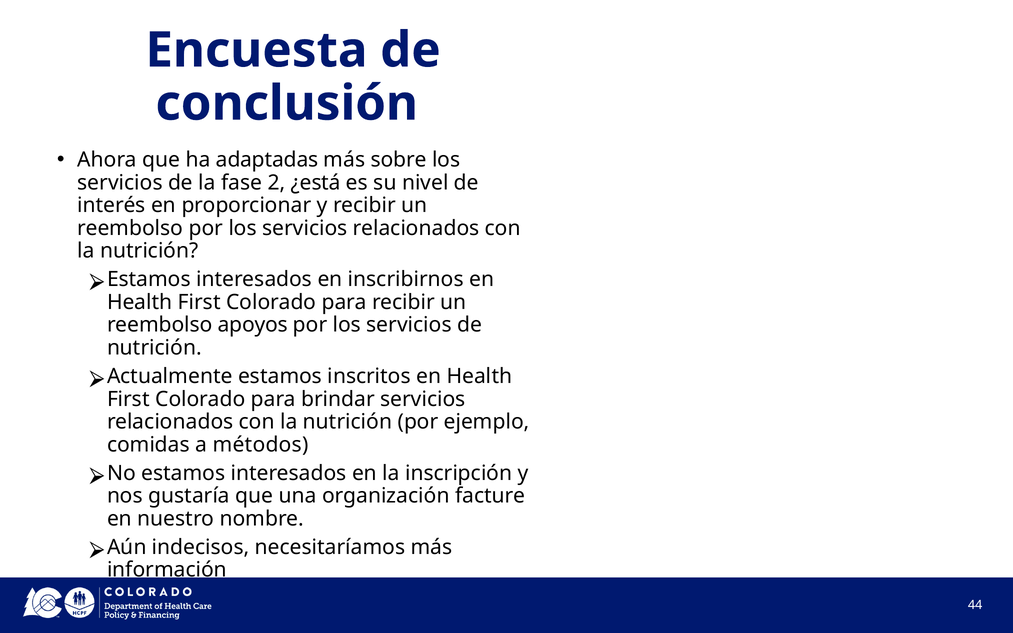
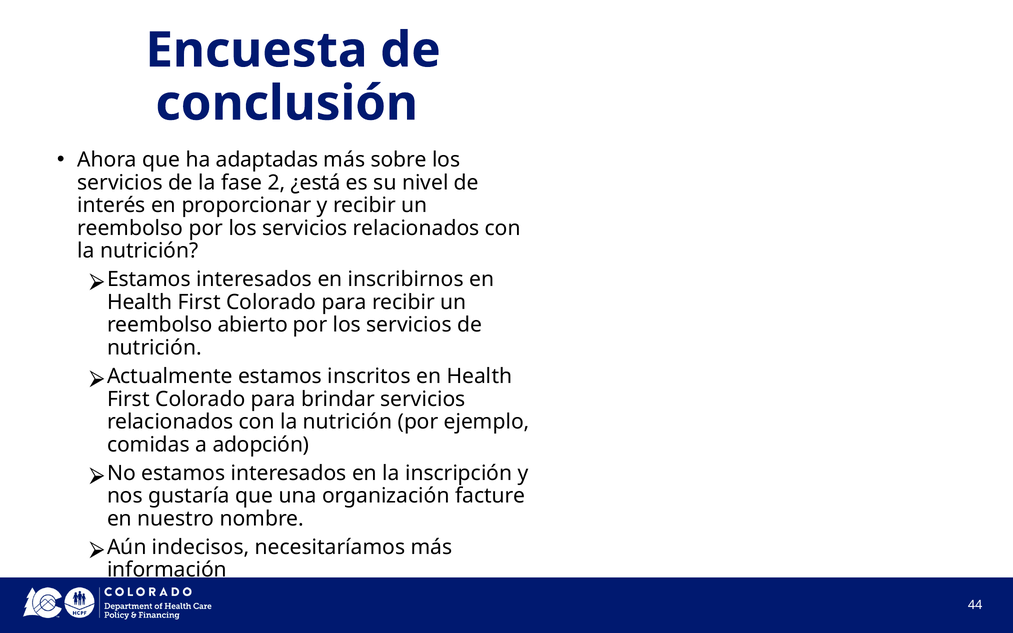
apoyos: apoyos -> abierto
métodos: métodos -> adopción
